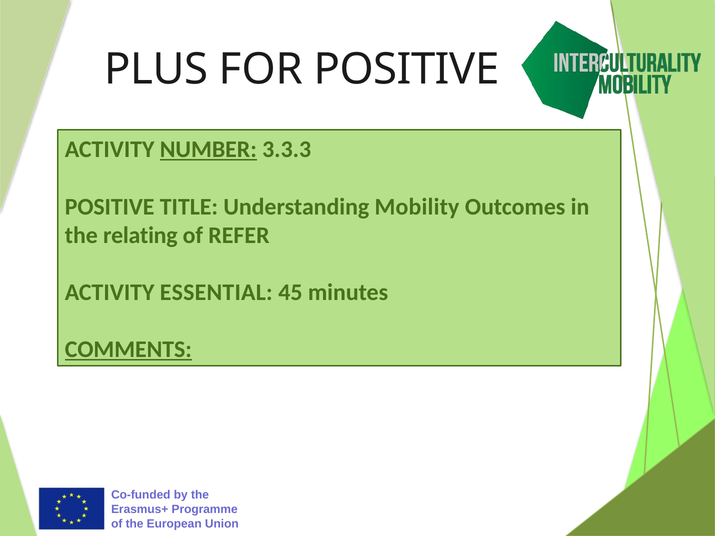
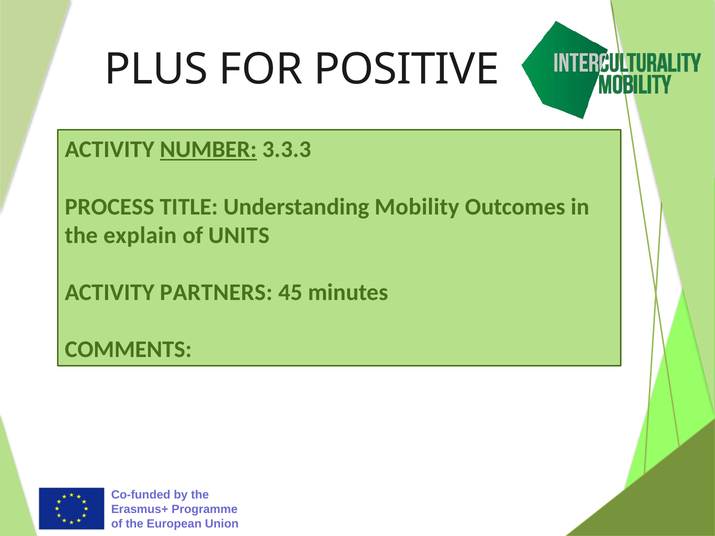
POSITIVE at (110, 207): POSITIVE -> PROCESS
relating: relating -> explain
REFER: REFER -> UNITS
ESSENTIAL: ESSENTIAL -> PARTNERS
COMMENTS underline: present -> none
